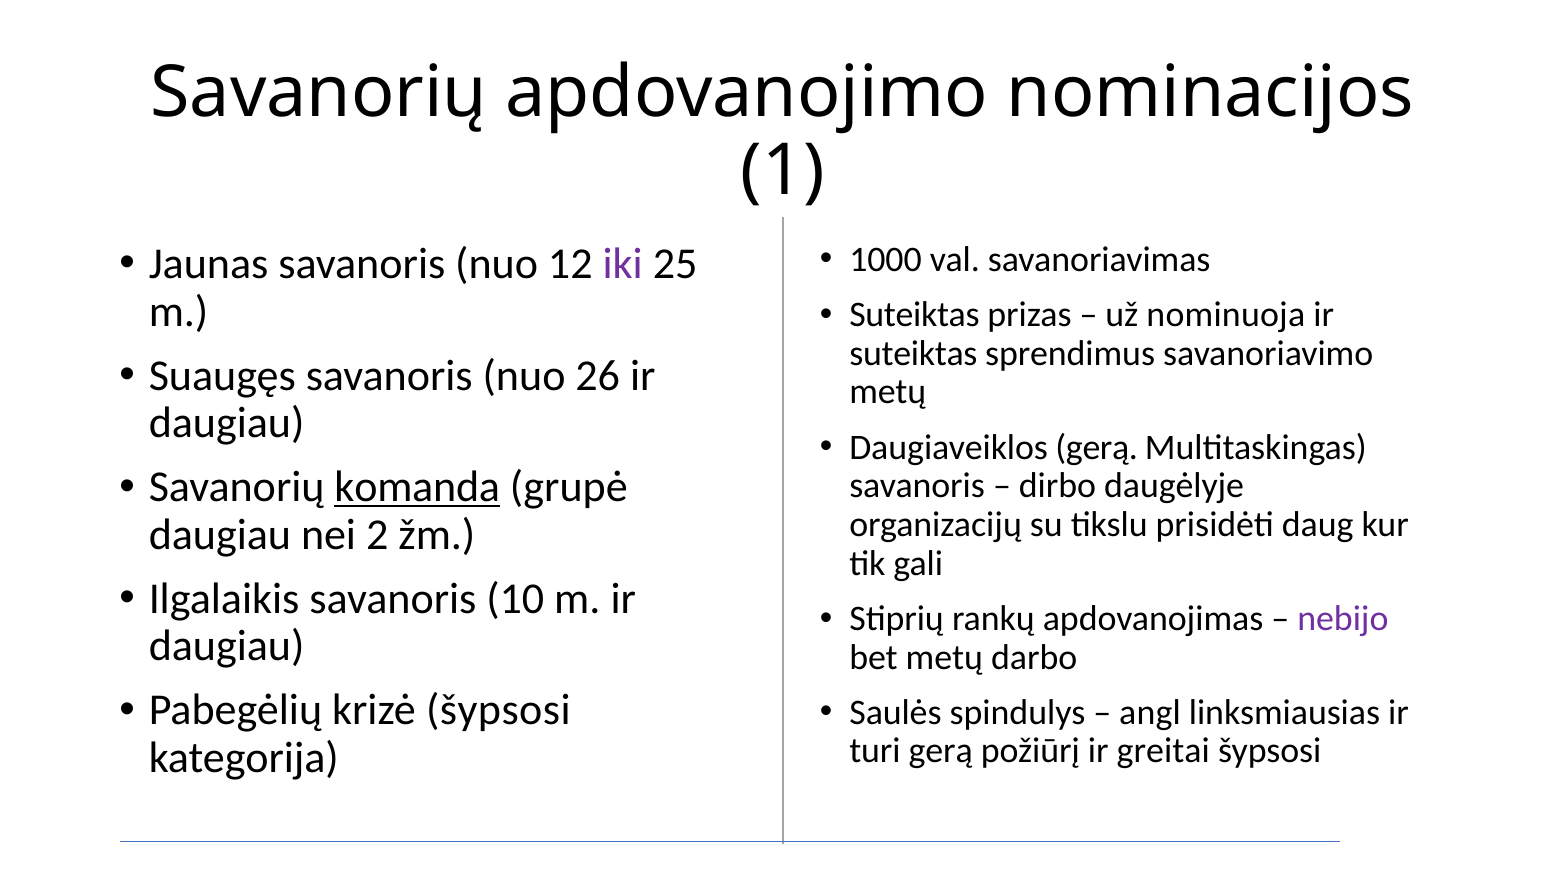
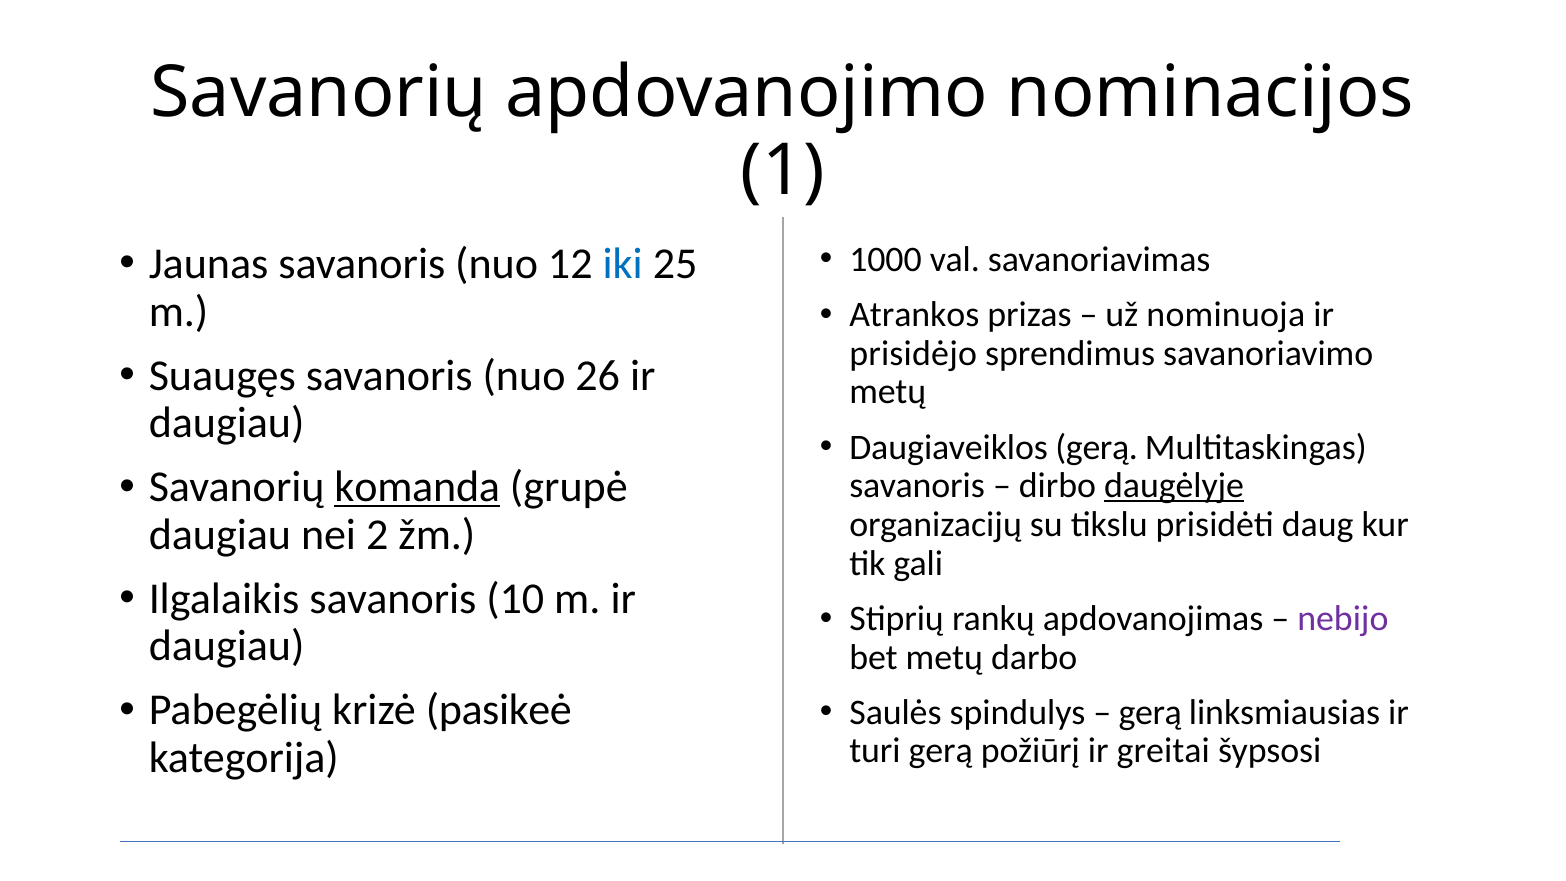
iki colour: purple -> blue
Suteiktas at (914, 315): Suteiktas -> Atrankos
suteiktas at (913, 353): suteiktas -> prisidėjo
daugėlyje underline: none -> present
krizė šypsosi: šypsosi -> pasikeė
angl at (1150, 712): angl -> gerą
